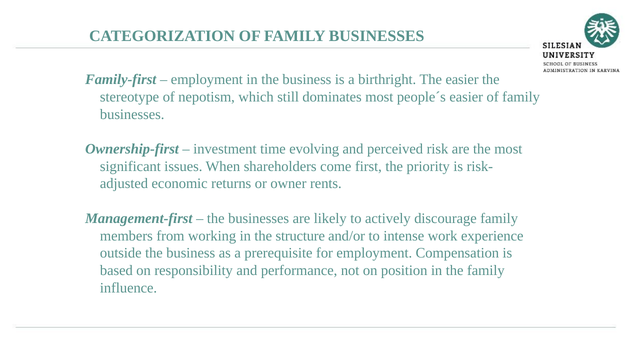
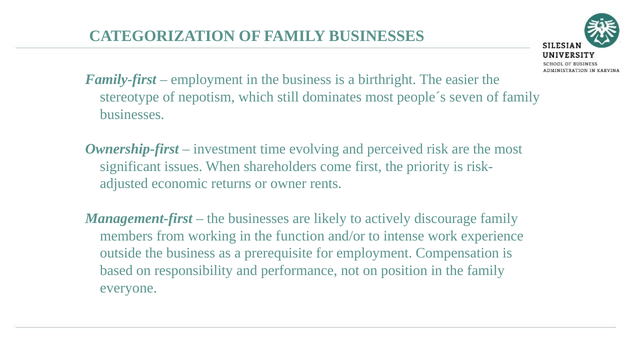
people´s easier: easier -> seven
structure: structure -> function
influence: influence -> everyone
